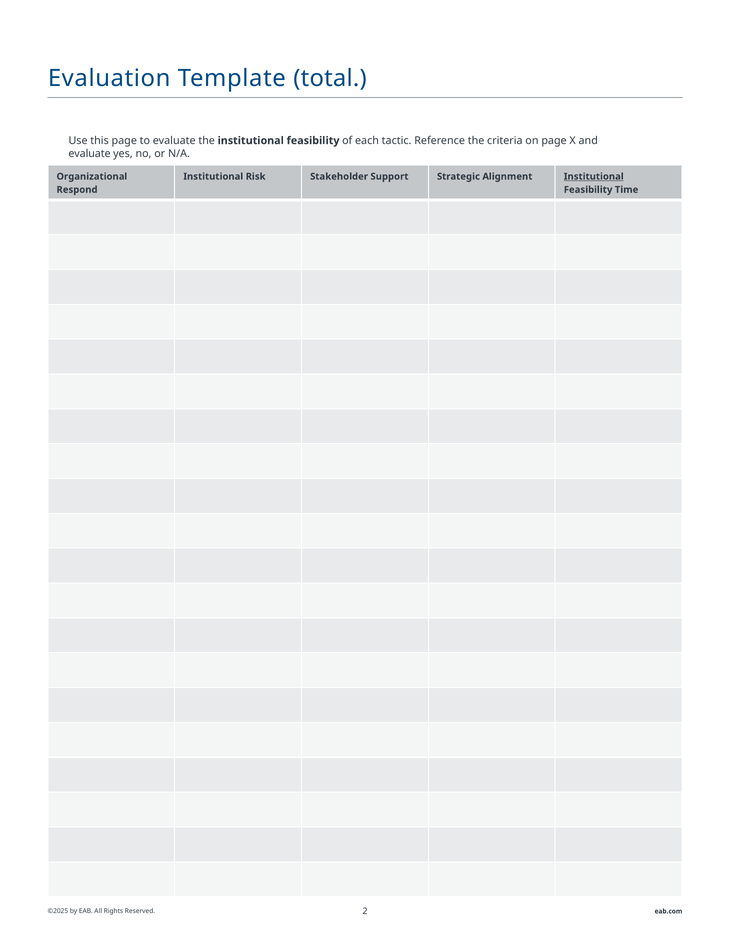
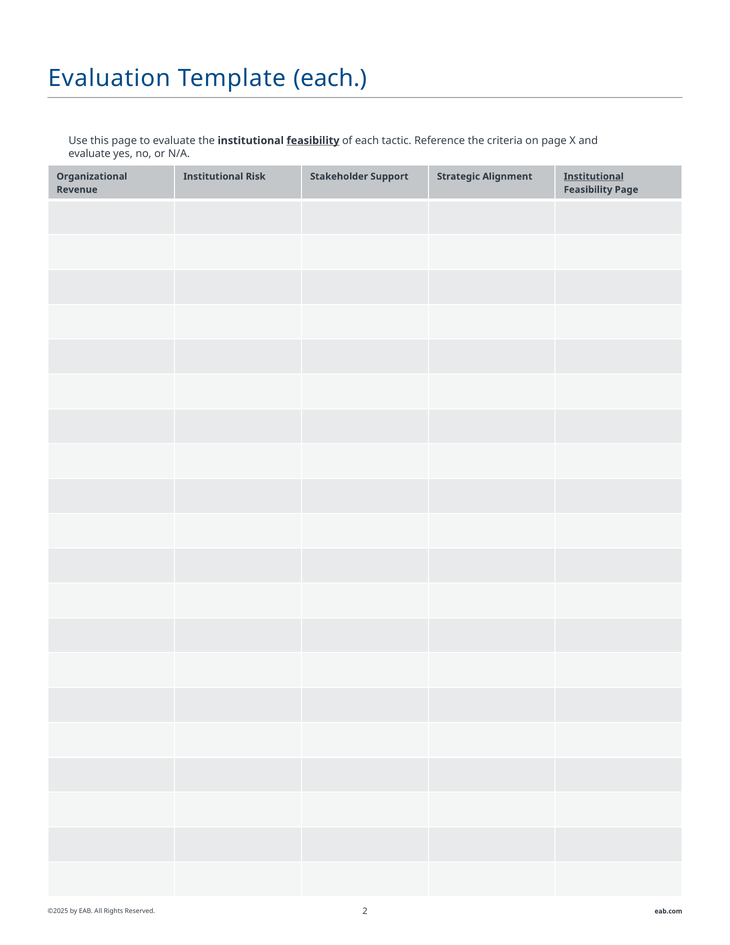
Template total: total -> each
feasibility at (313, 141) underline: none -> present
Respond: Respond -> Revenue
Feasibility Time: Time -> Page
